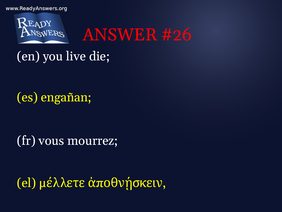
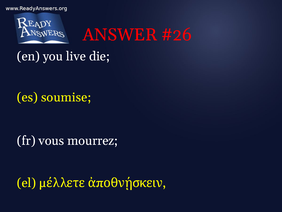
engañan: engañan -> soumise
